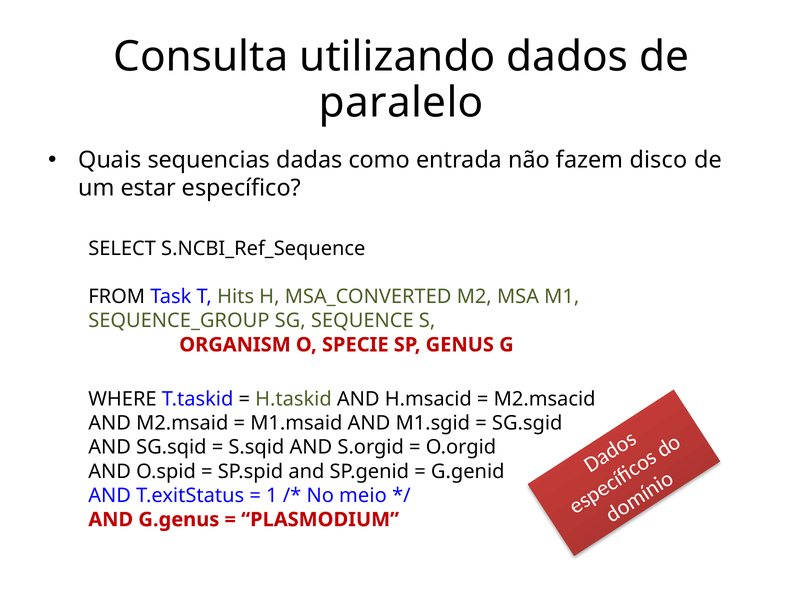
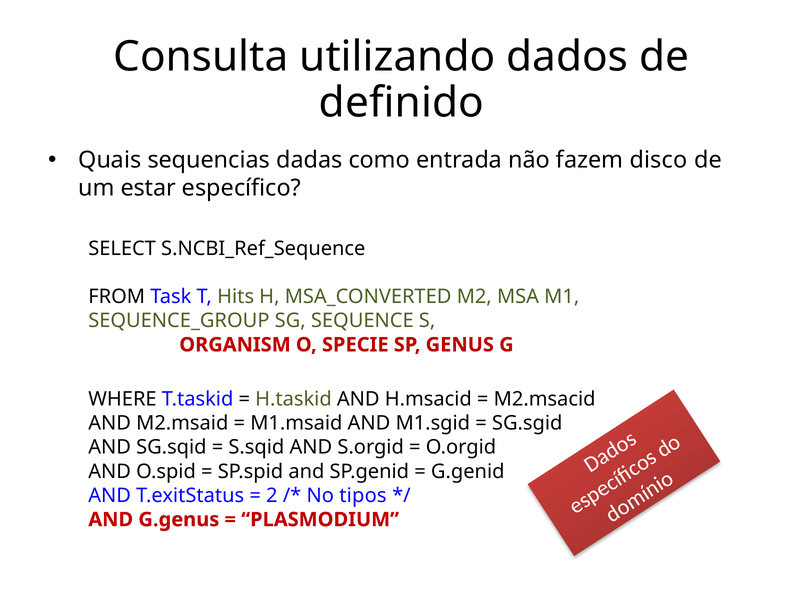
paralelo: paralelo -> definido
1: 1 -> 2
meio: meio -> tipos
